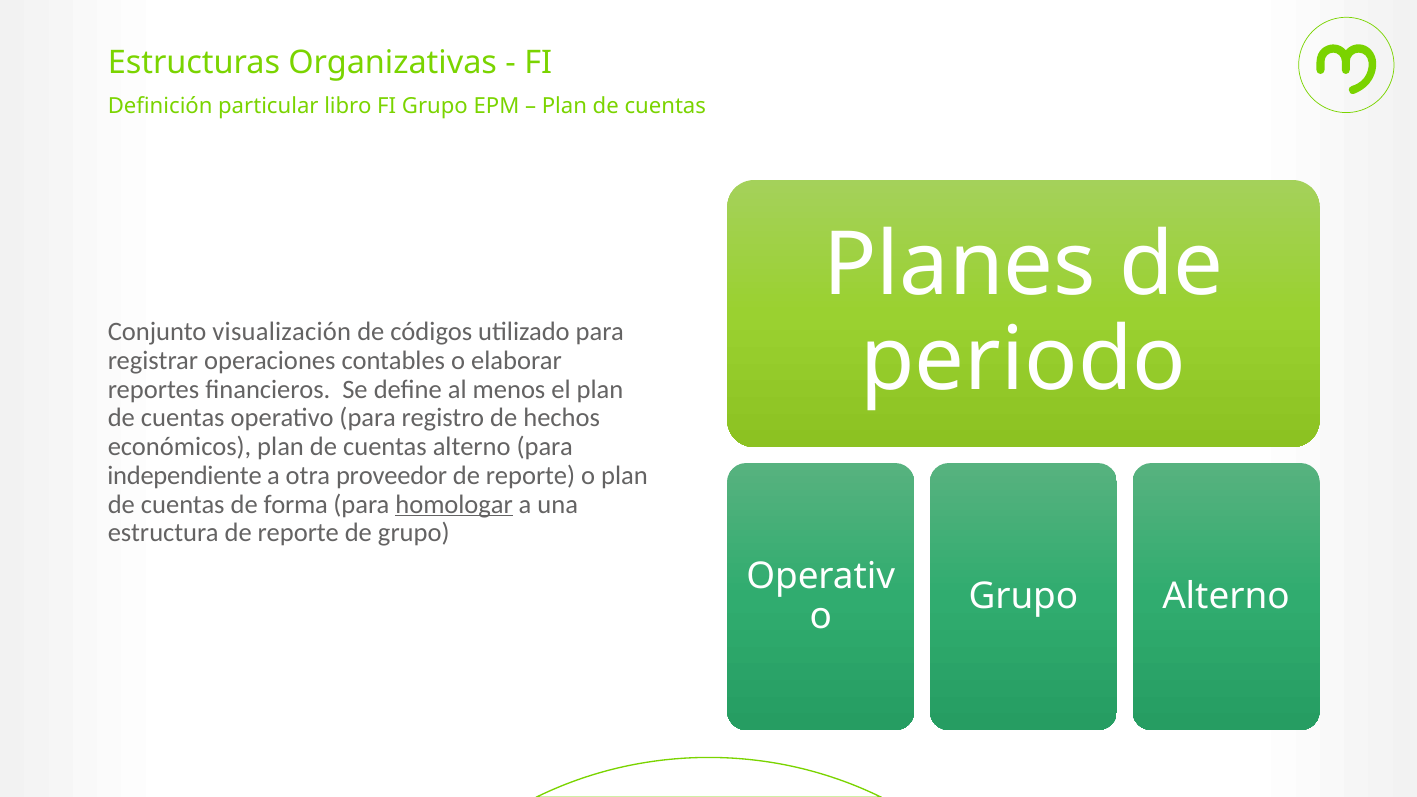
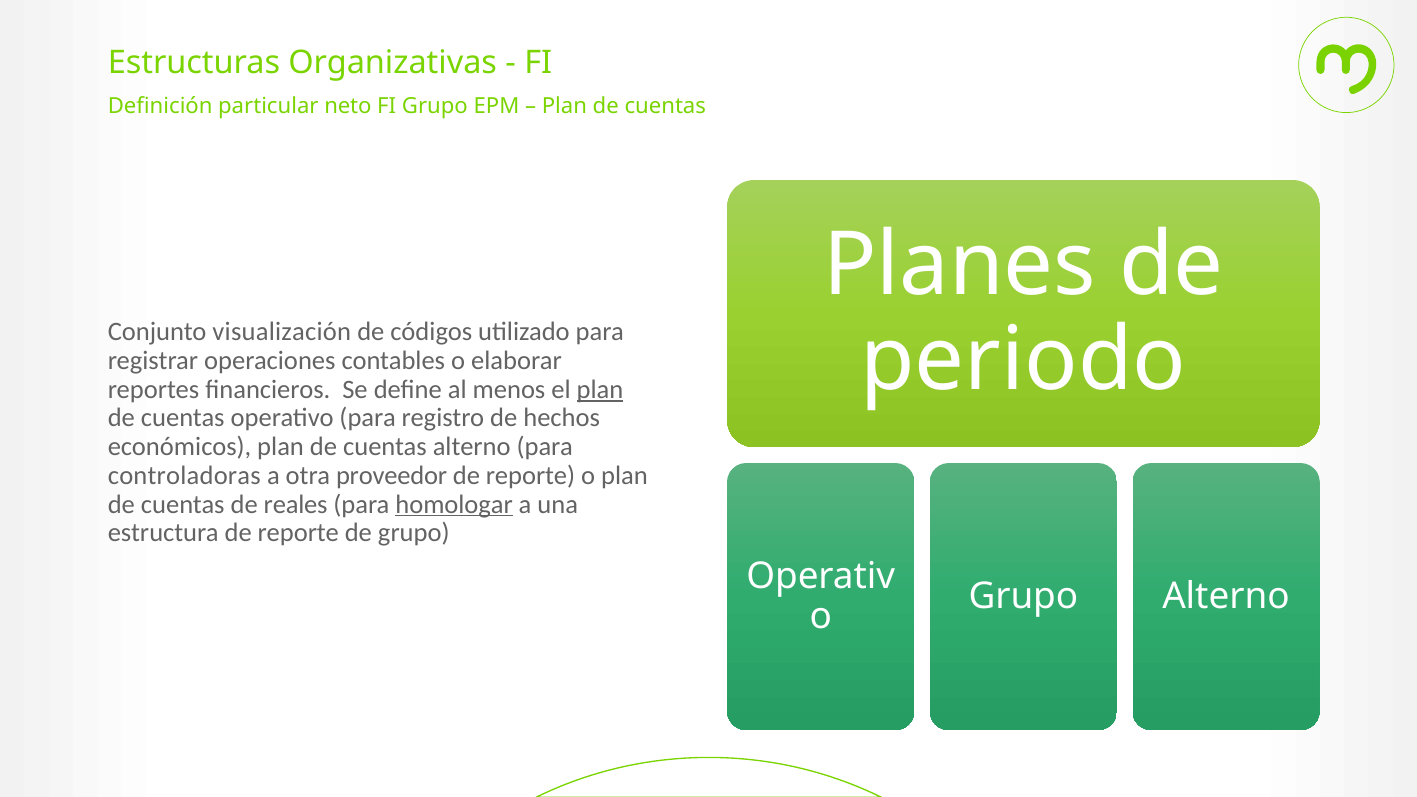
libro: libro -> neto
plan at (600, 389) underline: none -> present
independiente: independiente -> controladoras
forma: forma -> reales
